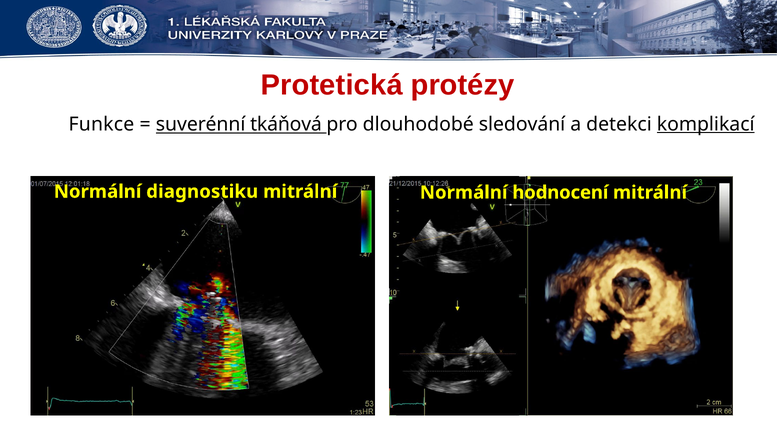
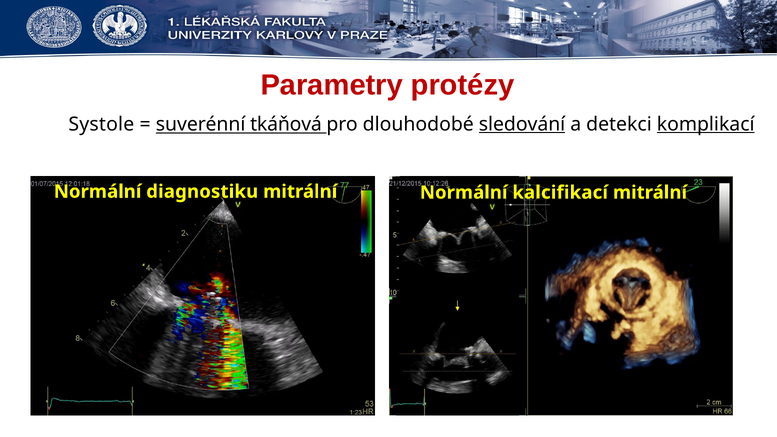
Protetická: Protetická -> Parametry
Funkce: Funkce -> Systole
sledování underline: none -> present
hodnocení: hodnocení -> kalcifikací
